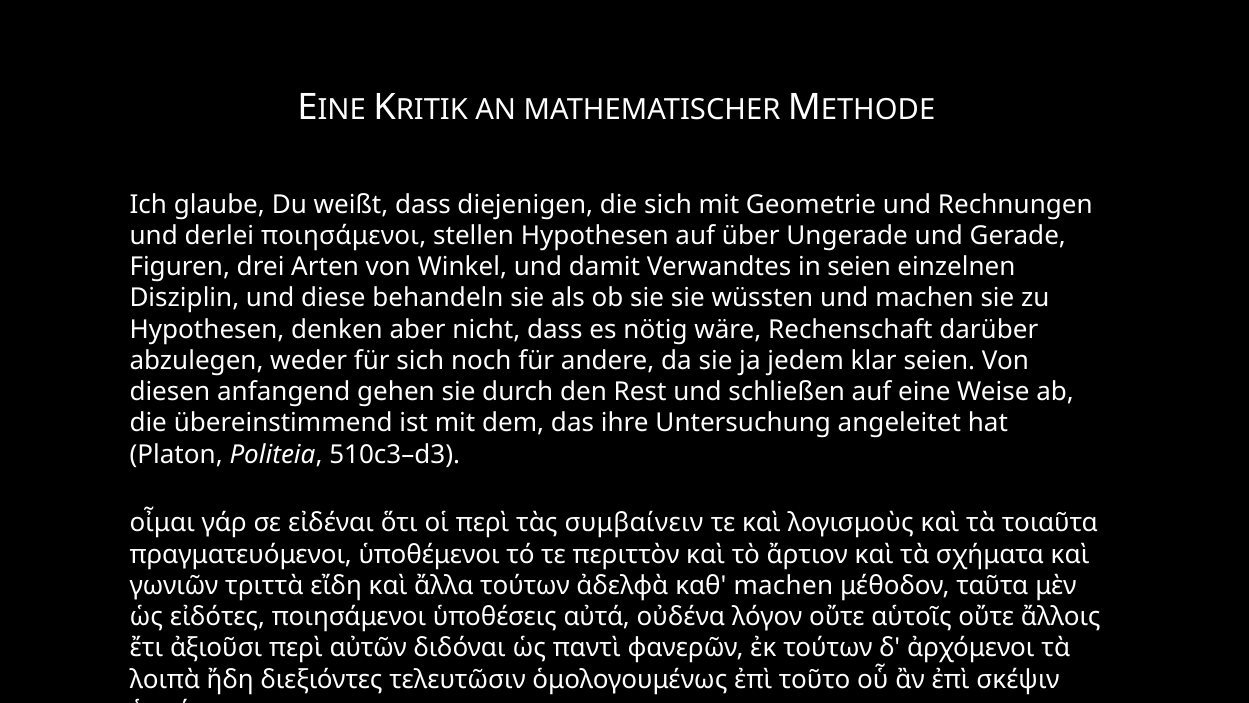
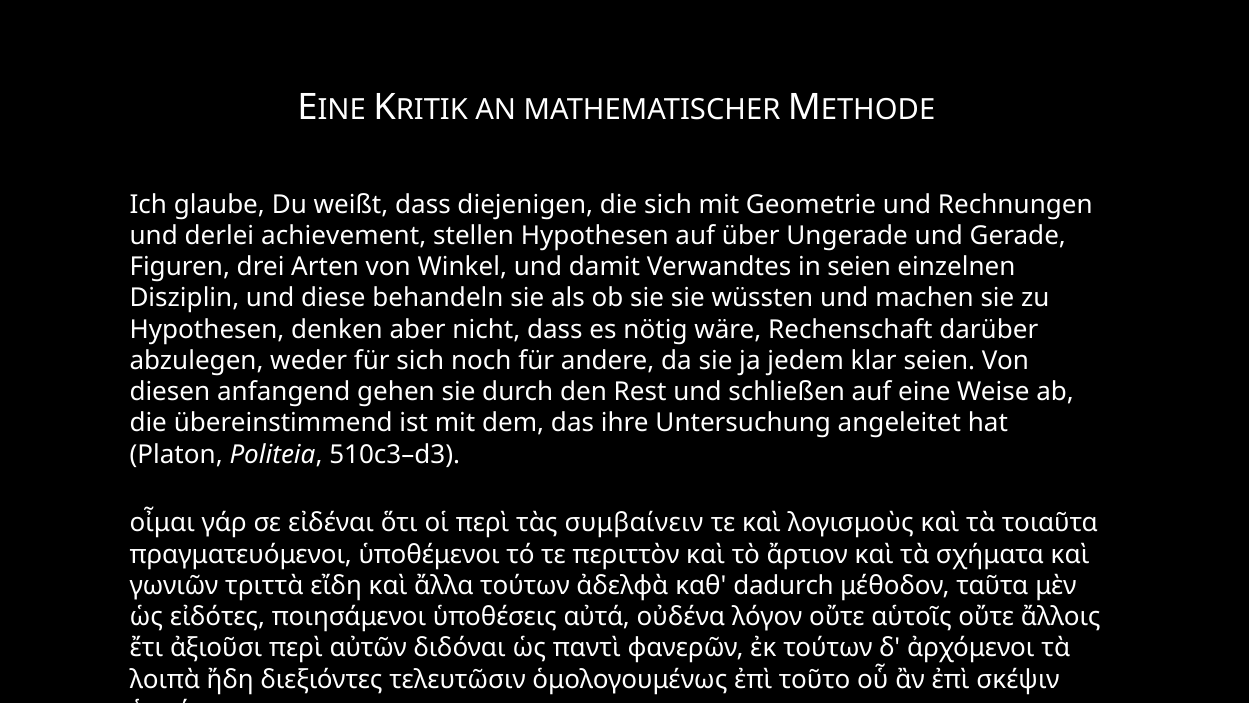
derlei ποιησάμενοι: ποιησάμενοι -> achievement
καθ machen: machen -> dadurch
